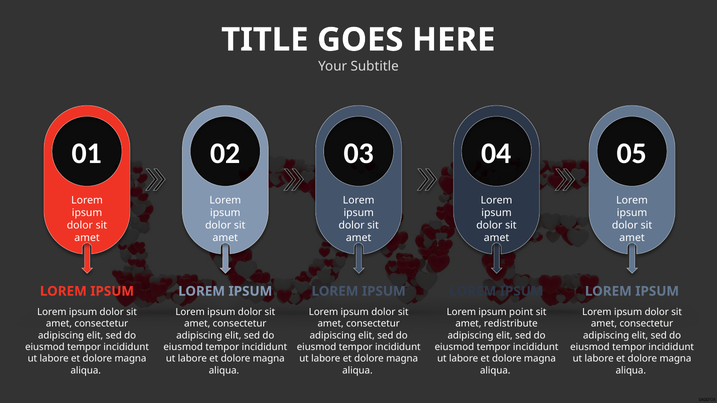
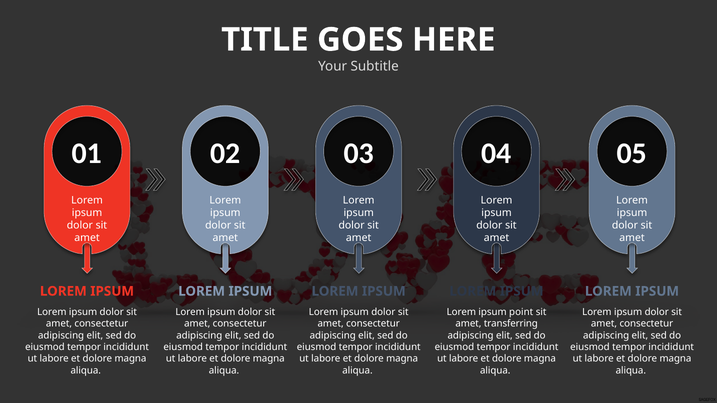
redistribute: redistribute -> transferring
